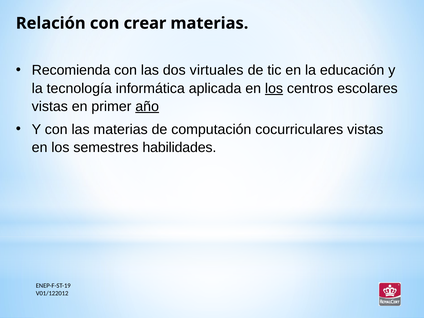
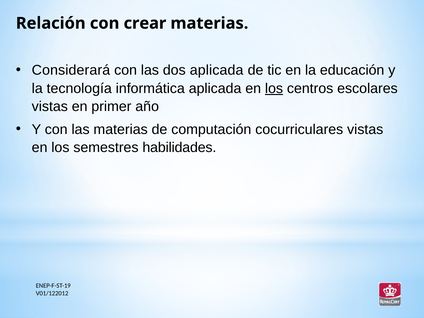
Recomienda: Recomienda -> Considerará
dos virtuales: virtuales -> aplicada
año underline: present -> none
